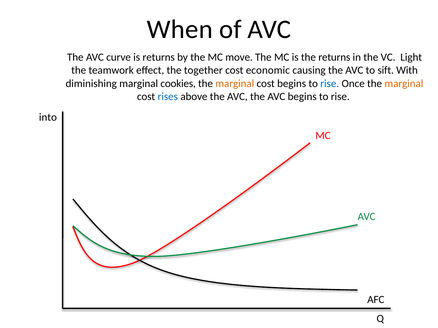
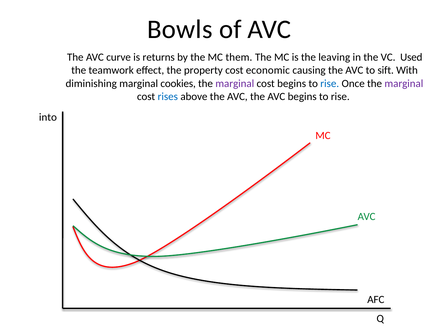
When: When -> Bowls
move: move -> them
the returns: returns -> leaving
Light: Light -> Used
together: together -> property
marginal at (235, 84) colour: orange -> purple
marginal at (404, 84) colour: orange -> purple
